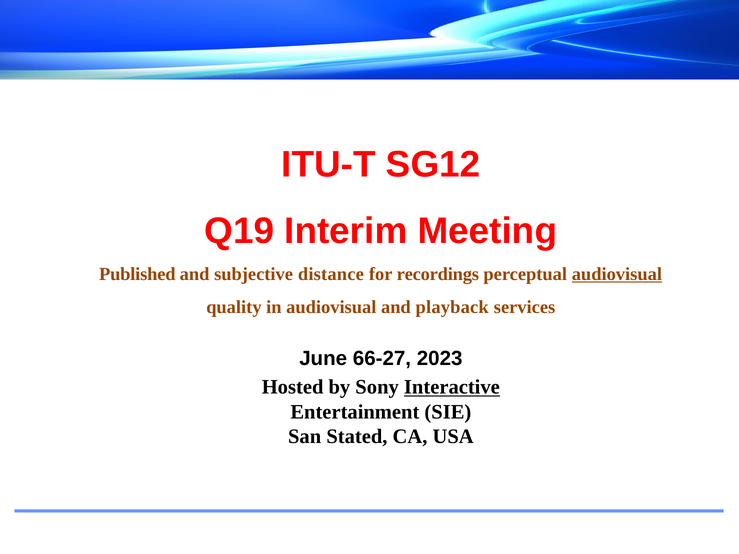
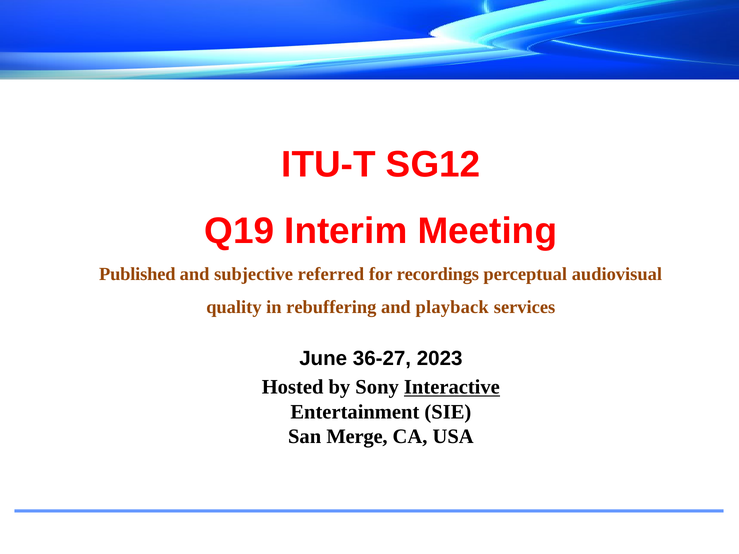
distance: distance -> referred
audiovisual at (617, 274) underline: present -> none
in audiovisual: audiovisual -> rebuffering
66-27: 66-27 -> 36-27
Stated: Stated -> Merge
